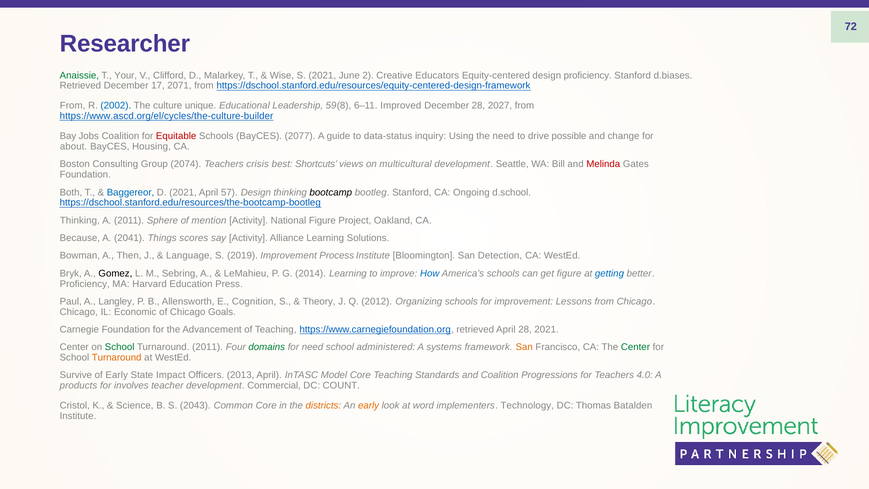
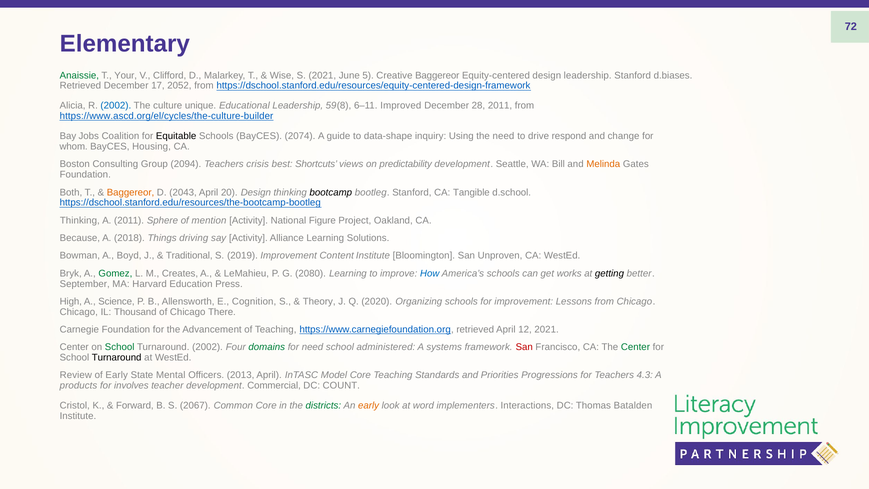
Researcher: Researcher -> Elementary
2: 2 -> 5
Creative Educators: Educators -> Baggereor
design proficiency: proficiency -> leadership
2071: 2071 -> 2052
From at (73, 106): From -> Alicia
28 2027: 2027 -> 2011
Equitable colour: red -> black
2077: 2077 -> 2074
data-status: data-status -> data-shape
possible: possible -> respond
about: about -> whom
2074: 2074 -> 2094
multicultural: multicultural -> predictability
Melinda colour: red -> orange
Baggereor at (131, 192) colour: blue -> orange
D 2021: 2021 -> 2043
57: 57 -> 20
Ongoing: Ongoing -> Tangible
2041: 2041 -> 2018
scores: scores -> driving
Then: Then -> Boyd
Language: Language -> Traditional
Process: Process -> Content
Detection: Detection -> Unproven
Gomez colour: black -> green
Sebring: Sebring -> Creates
2014: 2014 -> 2080
get figure: figure -> works
getting colour: blue -> black
Proficiency at (85, 284): Proficiency -> September
Paul: Paul -> High
Langley: Langley -> Science
2012: 2012 -> 2020
Economic: Economic -> Thousand
Goals: Goals -> There
April 28: 28 -> 12
Turnaround 2011: 2011 -> 2002
San at (524, 347) colour: orange -> red
Turnaround at (117, 357) colour: orange -> black
Survive: Survive -> Review
Impact: Impact -> Mental
and Coalition: Coalition -> Priorities
4.0: 4.0 -> 4.3
Science: Science -> Forward
2043: 2043 -> 2067
districts colour: orange -> green
Technology: Technology -> Interactions
